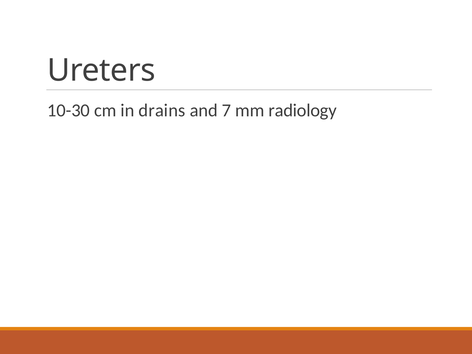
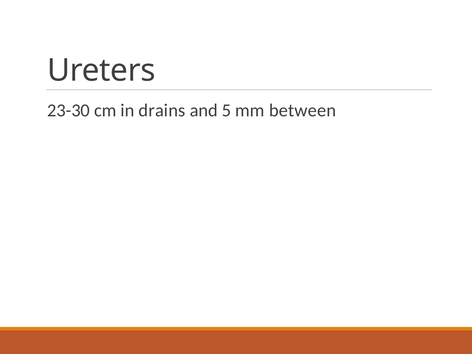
10-30: 10-30 -> 23-30
7: 7 -> 5
radiology: radiology -> between
